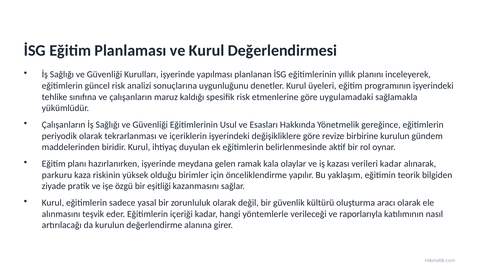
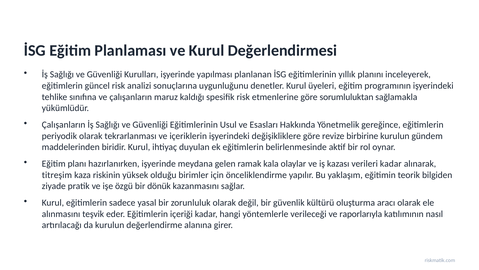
uygulamadaki: uygulamadaki -> sorumluluktan
parkuru: parkuru -> titreşim
eşitliği: eşitliği -> dönük
